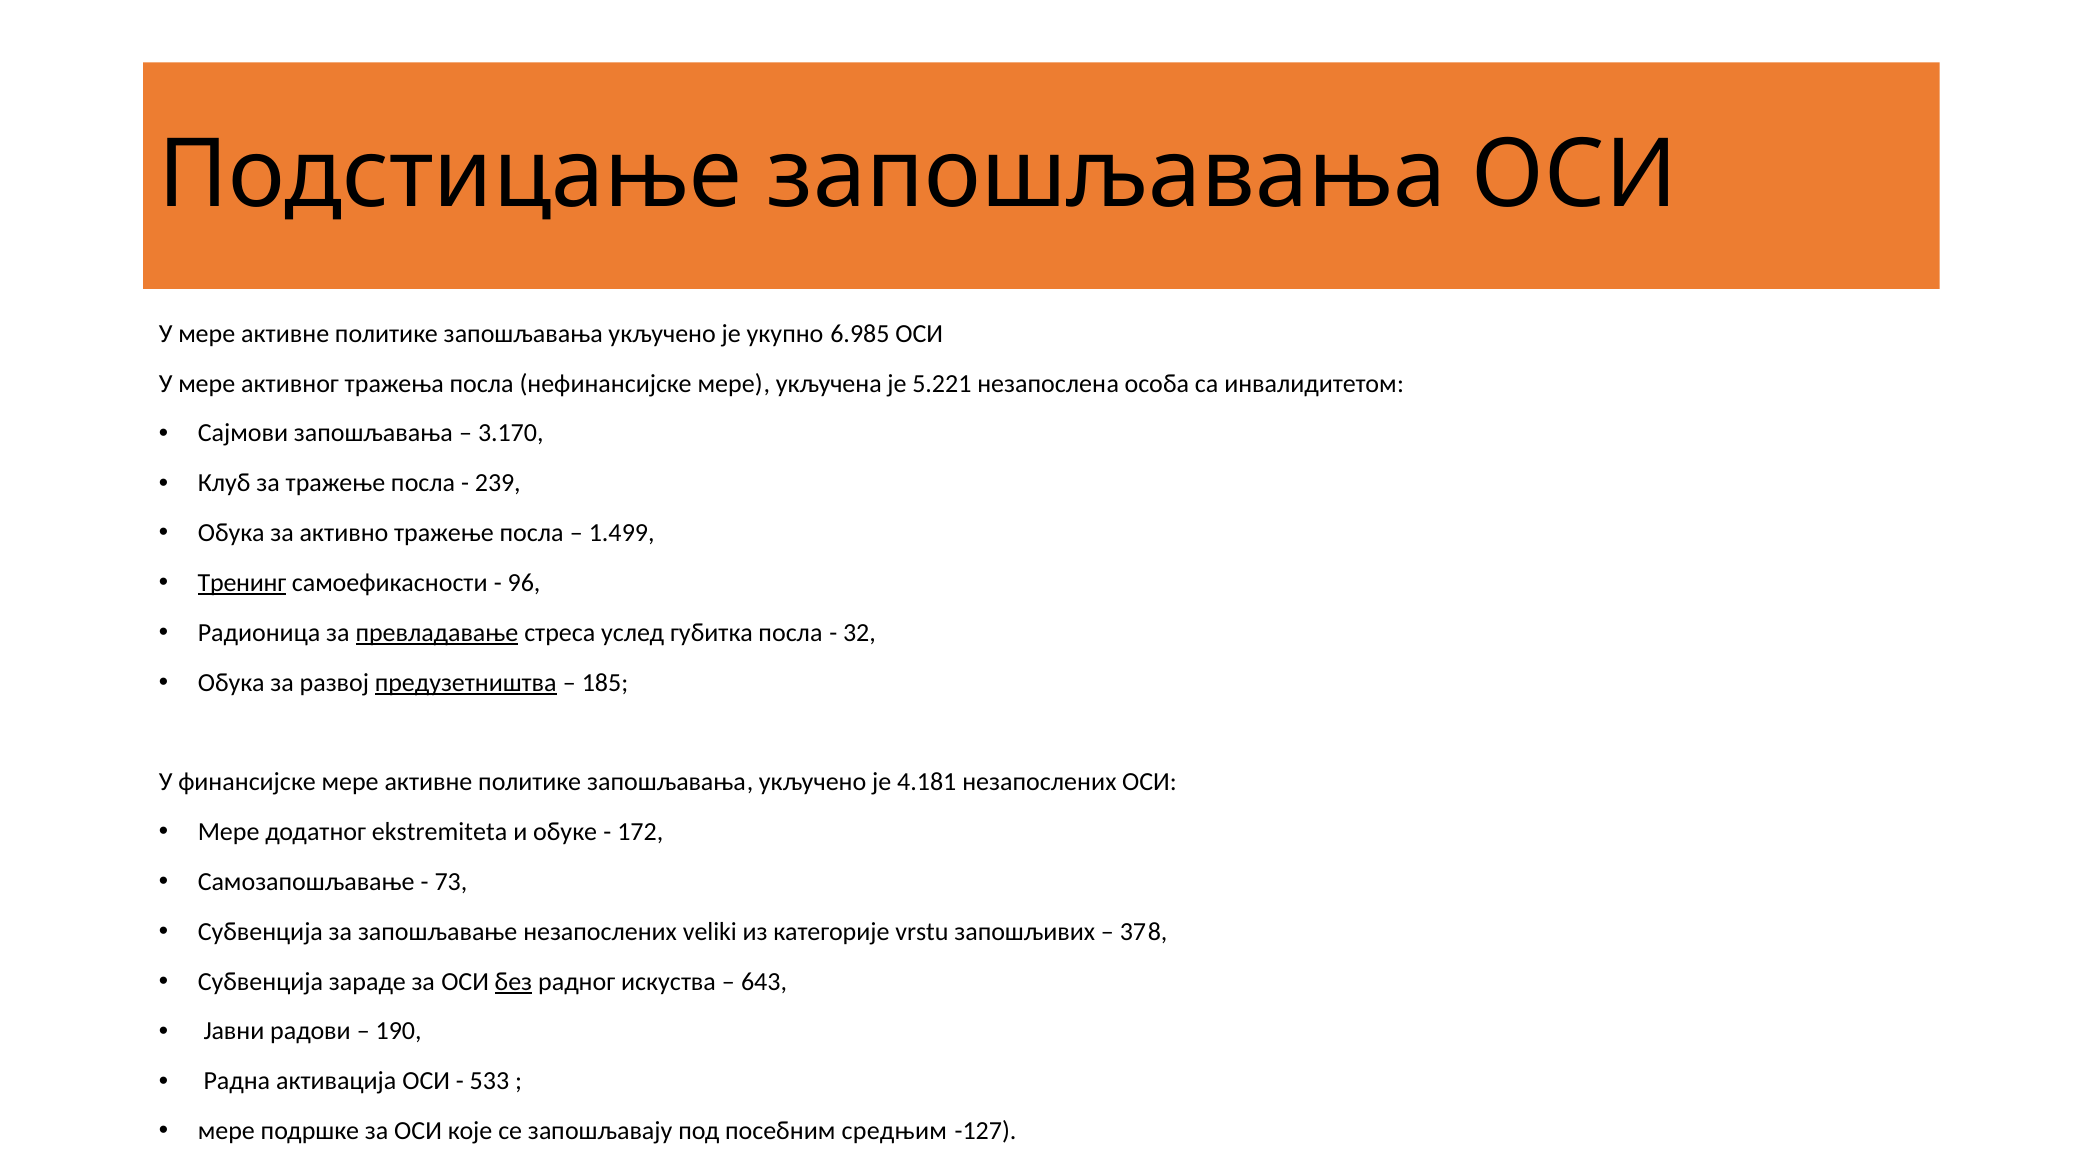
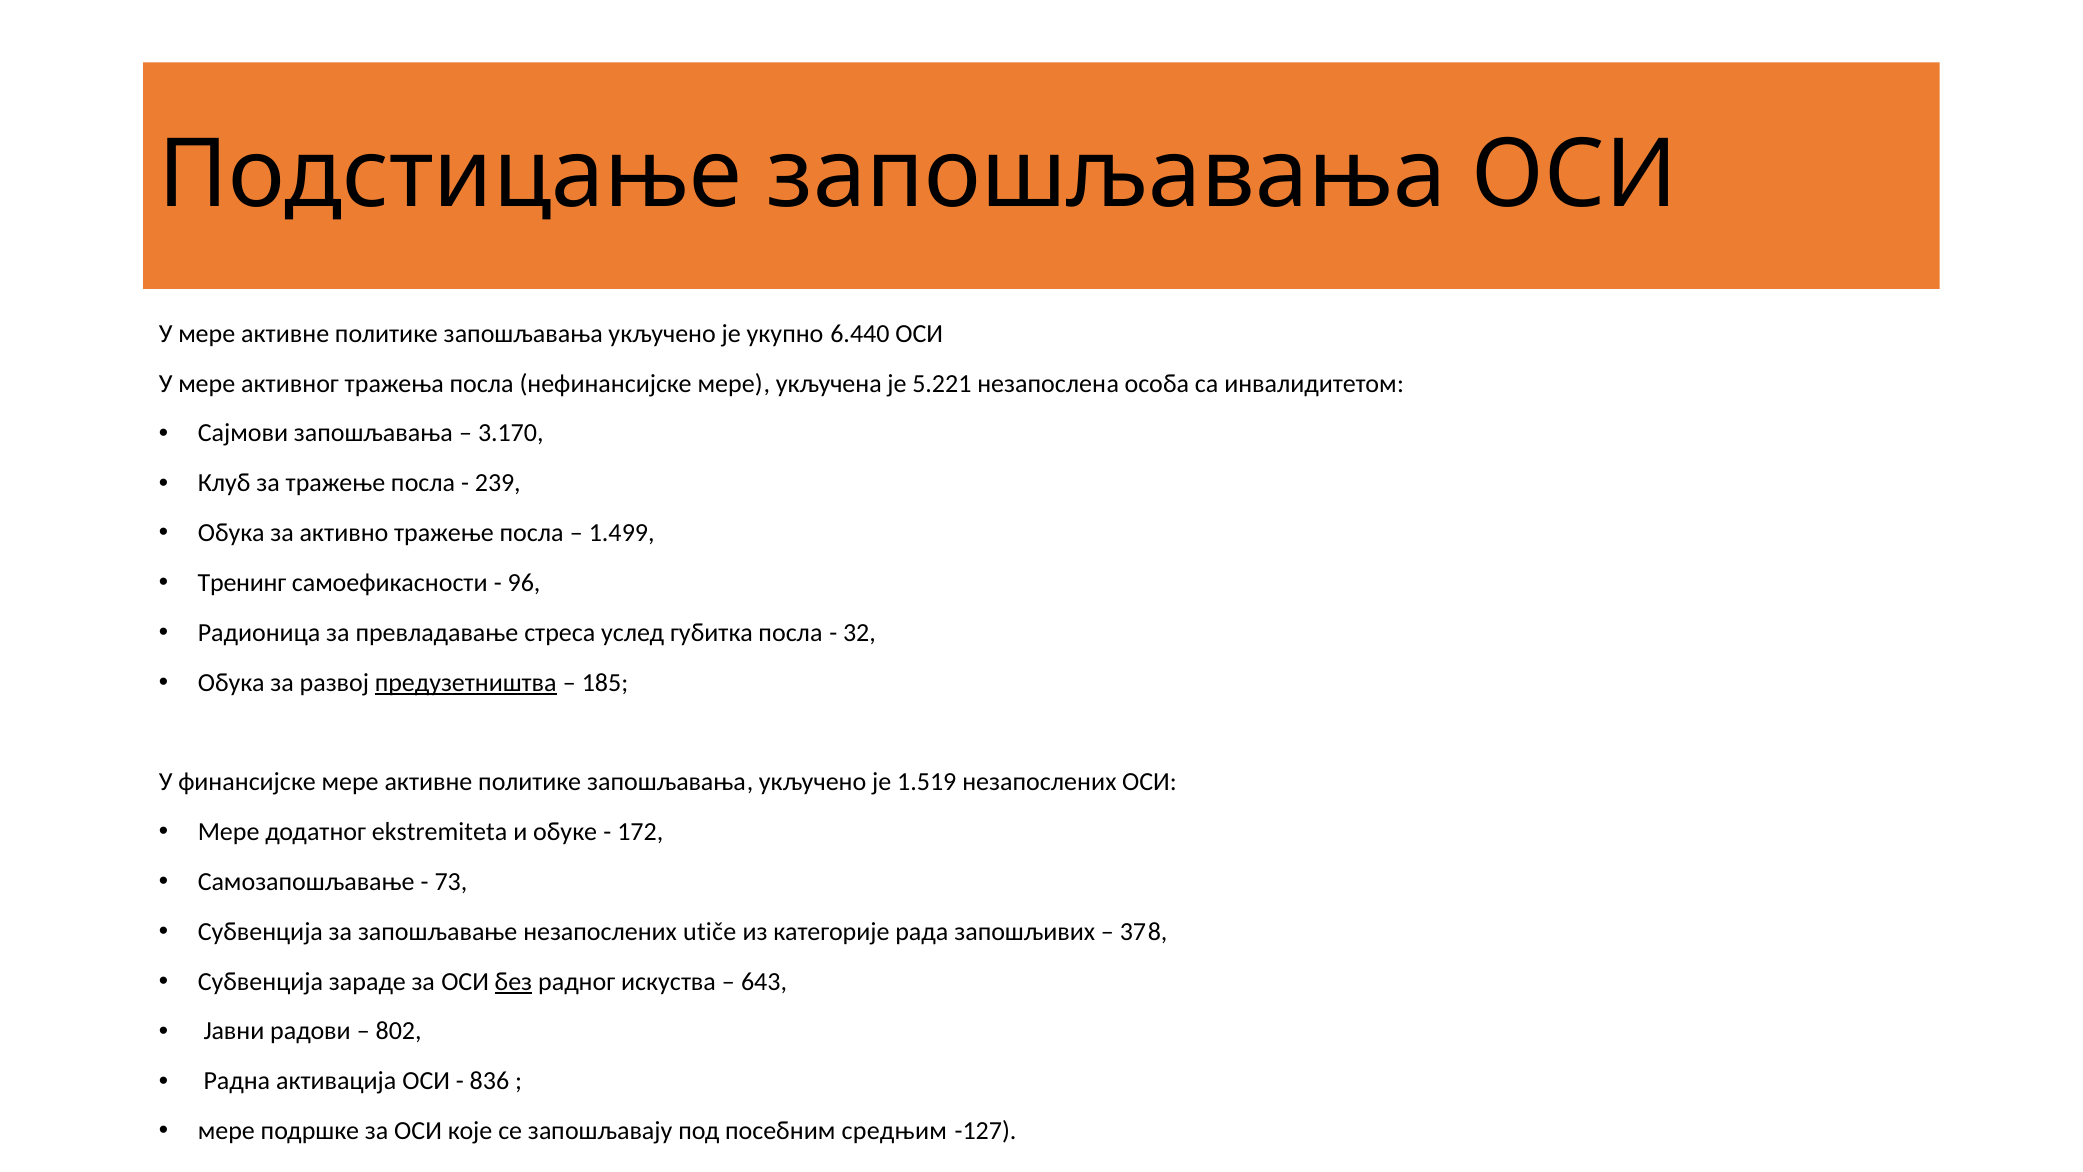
6.985: 6.985 -> 6.440
Тренинг underline: present -> none
превладавање underline: present -> none
4.181: 4.181 -> 1.519
veliki: veliki -> utiče
vrstu: vrstu -> рада
190: 190 -> 802
533: 533 -> 836
